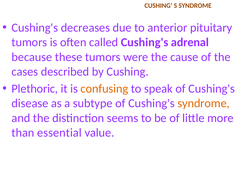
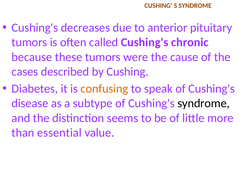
adrenal: adrenal -> chronic
Plethoric: Plethoric -> Diabetes
syndrome at (204, 103) colour: orange -> black
